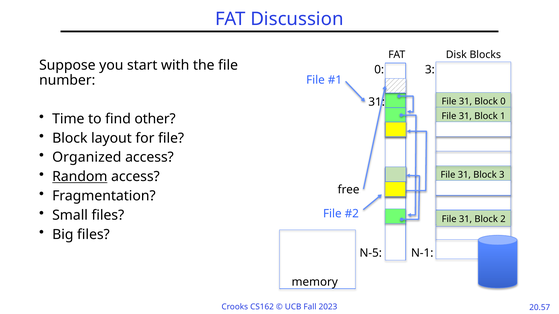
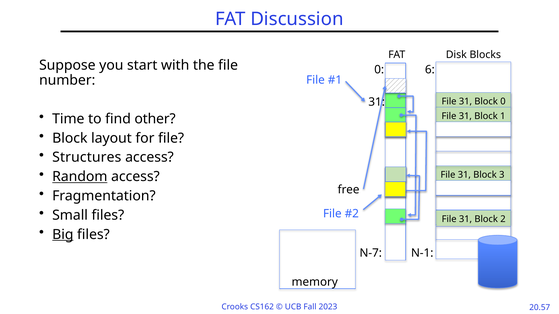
3 at (430, 70): 3 -> 6
Organized: Organized -> Structures
Big underline: none -> present
N-5: N-5 -> N-7
